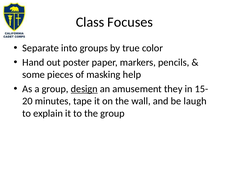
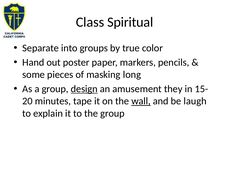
Focuses: Focuses -> Spiritual
help: help -> long
wall underline: none -> present
